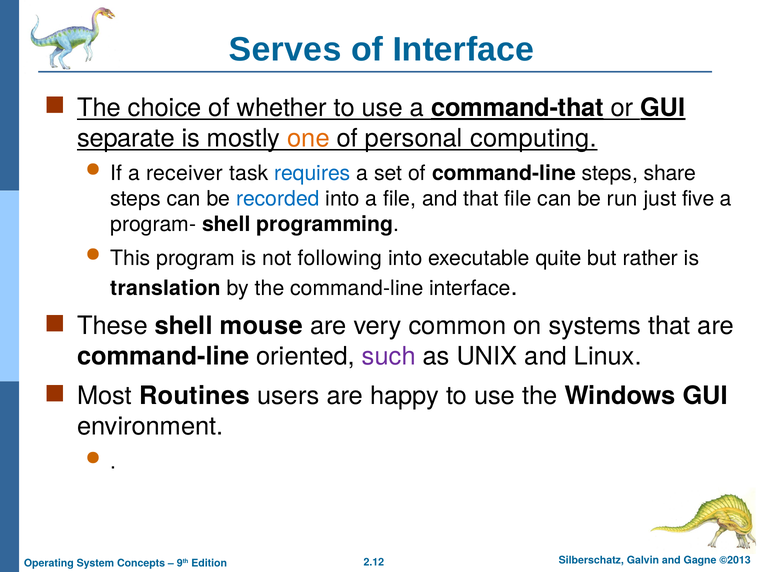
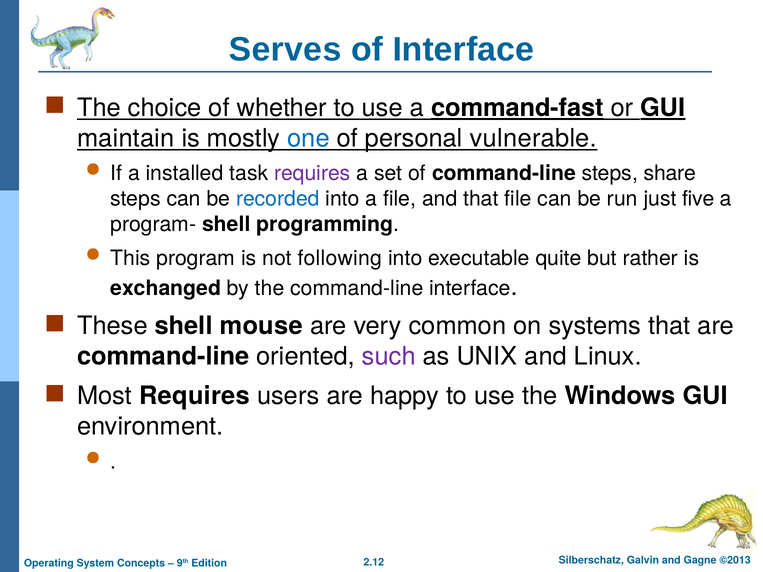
command-that: command-that -> command-fast
separate: separate -> maintain
one colour: orange -> blue
computing: computing -> vulnerable
receiver: receiver -> installed
requires at (312, 173) colour: blue -> purple
translation: translation -> exchanged
Most Routines: Routines -> Requires
